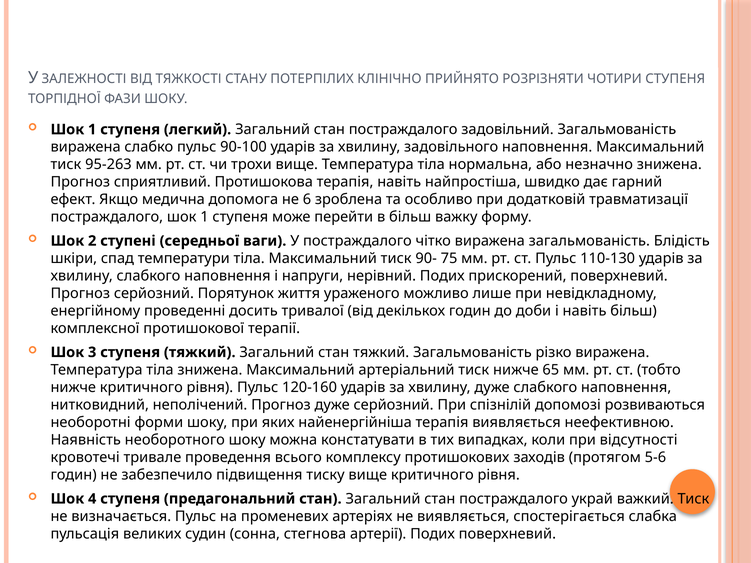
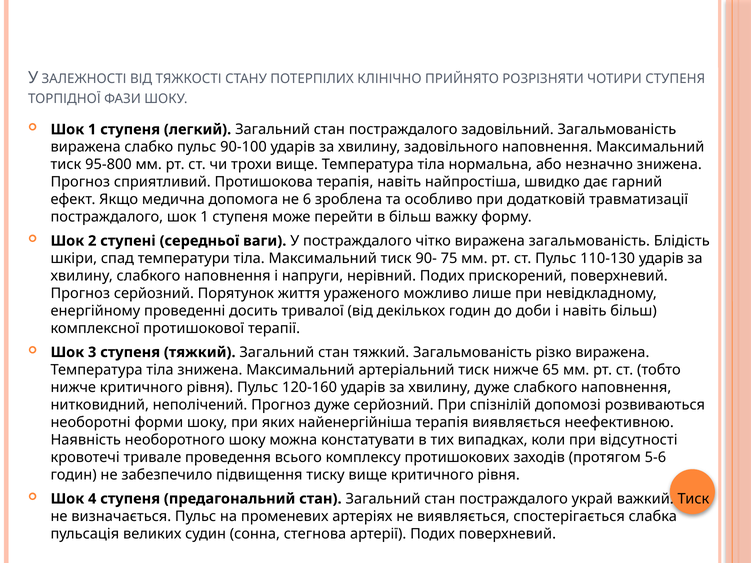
95-263: 95-263 -> 95-800
